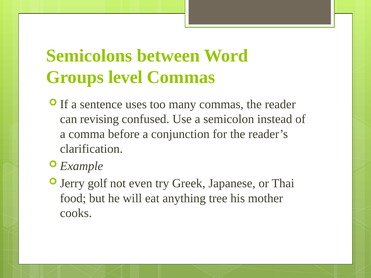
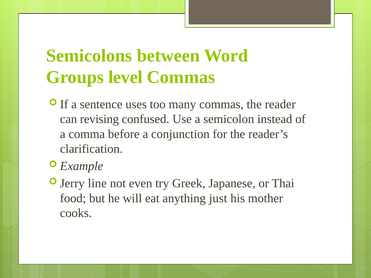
golf: golf -> line
tree: tree -> just
